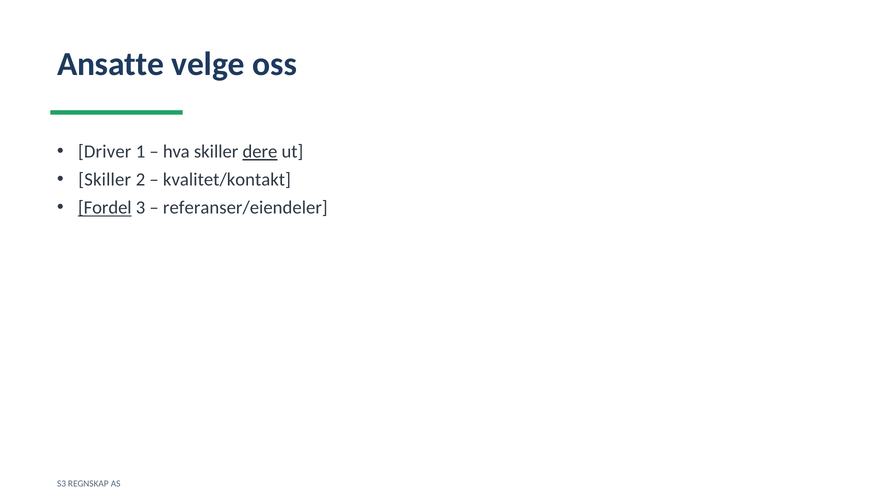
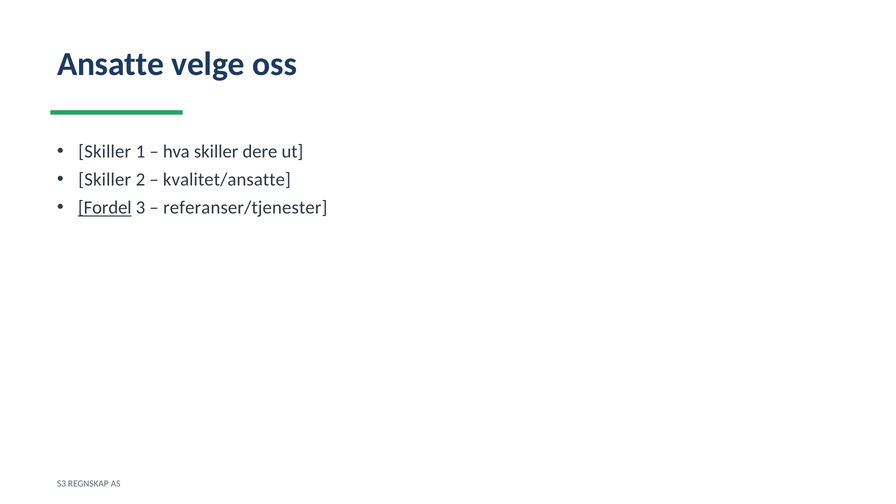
Driver at (105, 152): Driver -> Skiller
dere underline: present -> none
kvalitet/kontakt: kvalitet/kontakt -> kvalitet/ansatte
referanser/eiendeler: referanser/eiendeler -> referanser/tjenester
